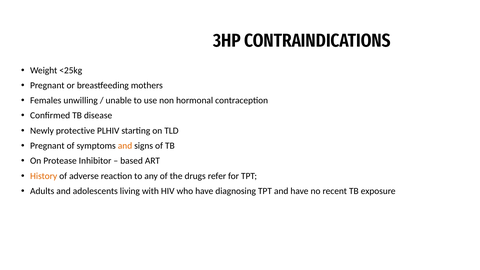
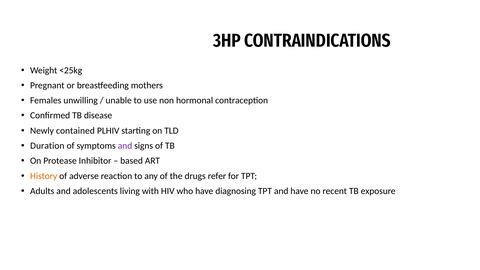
protective: protective -> contained
Pregnant at (47, 146): Pregnant -> Duration
and at (125, 146) colour: orange -> purple
